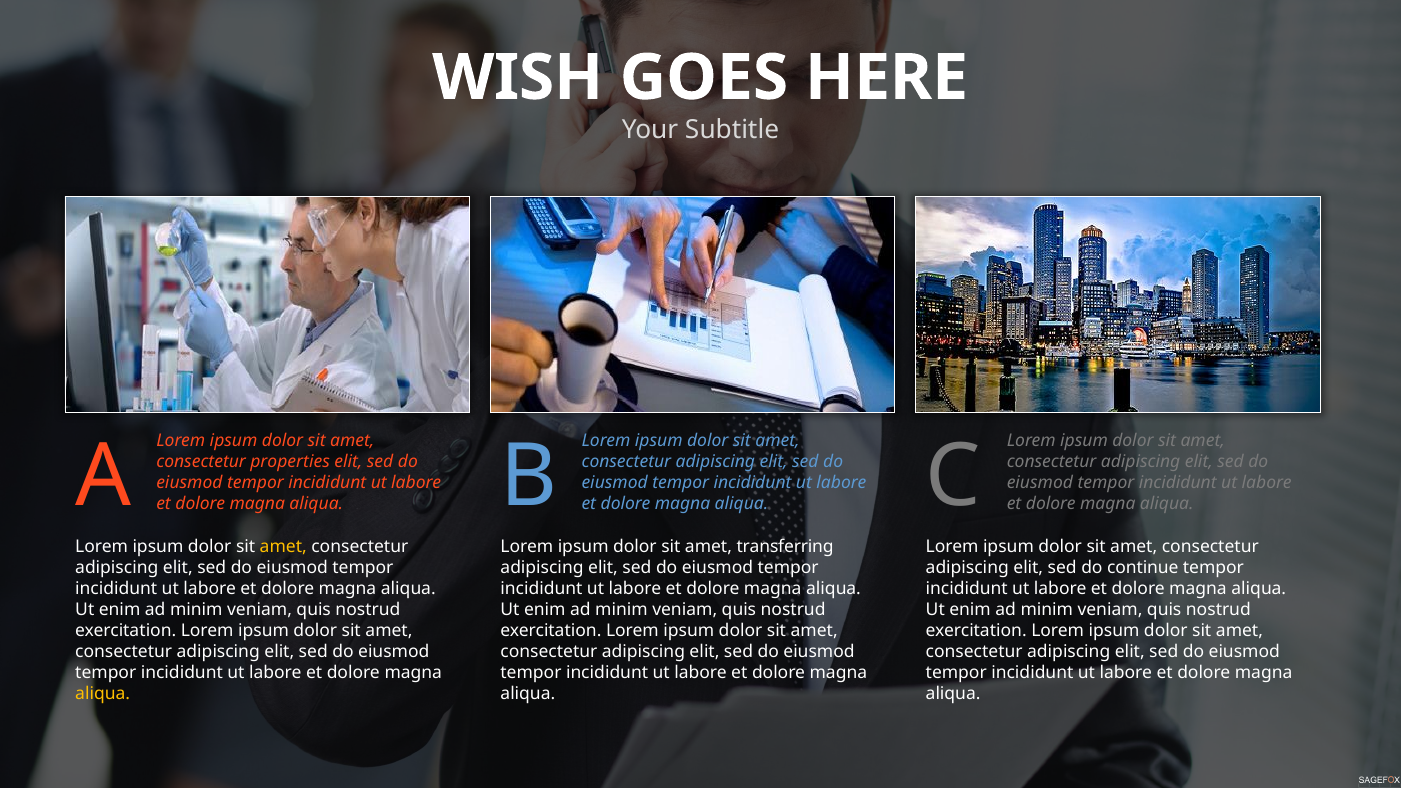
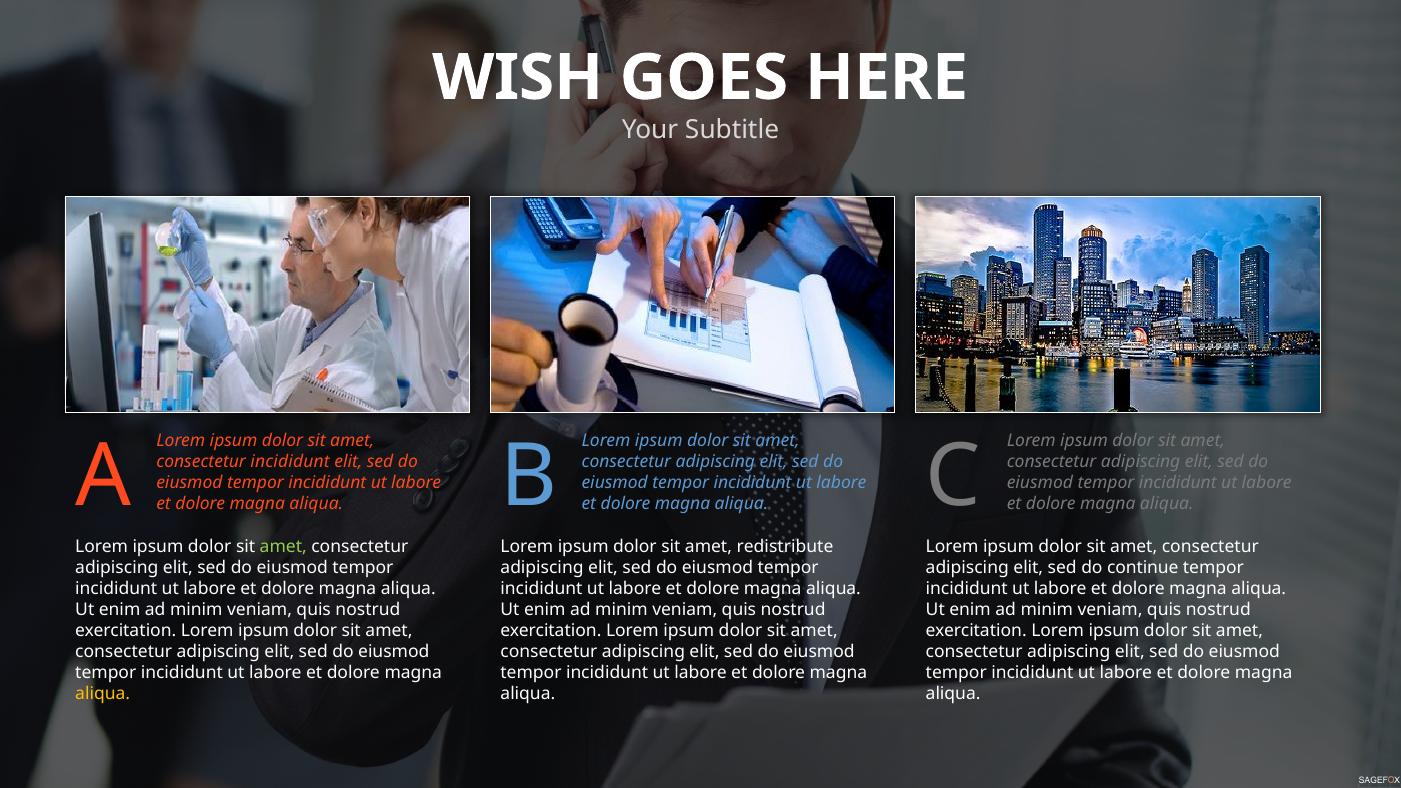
consectetur properties: properties -> incididunt
amet at (283, 546) colour: yellow -> light green
transferring: transferring -> redistribute
